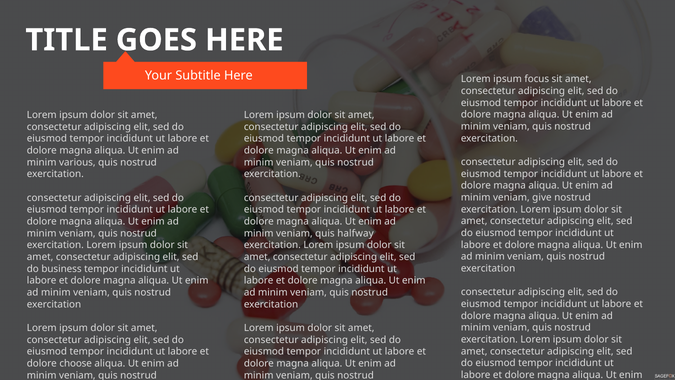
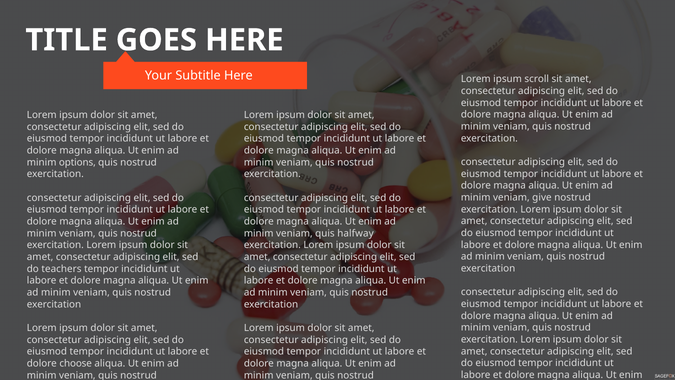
focus: focus -> scroll
various: various -> options
business: business -> teachers
